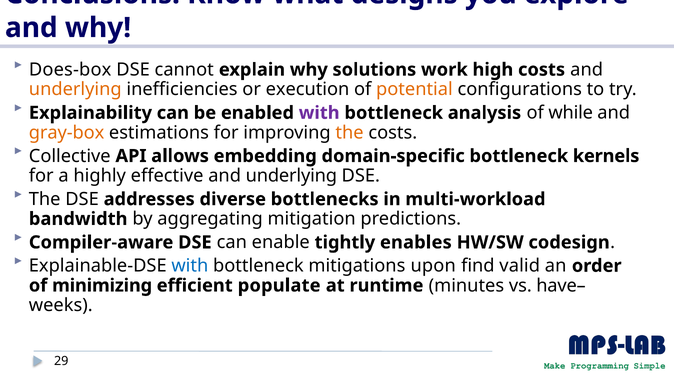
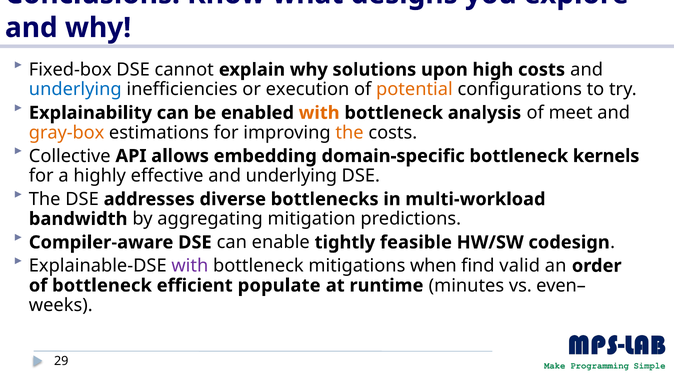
Does-box: Does-box -> Fixed-box
work: work -> upon
underlying at (75, 89) colour: orange -> blue
with at (319, 113) colour: purple -> orange
while: while -> meet
enables: enables -> feasible
with at (190, 266) colour: blue -> purple
upon: upon -> when
of minimizing: minimizing -> bottleneck
have–: have– -> even–
